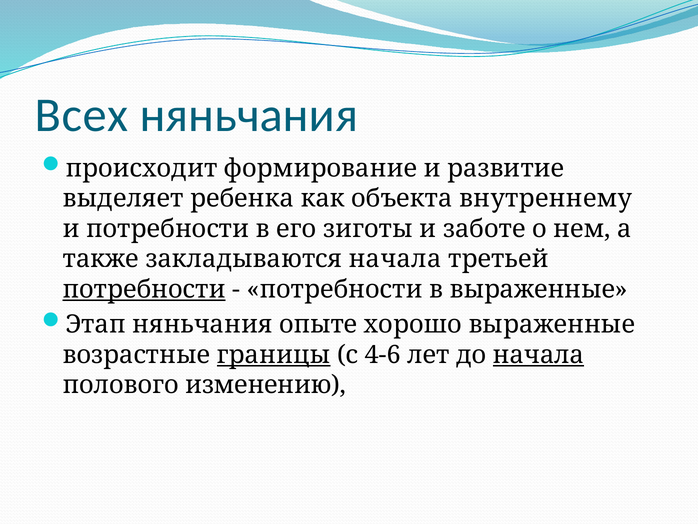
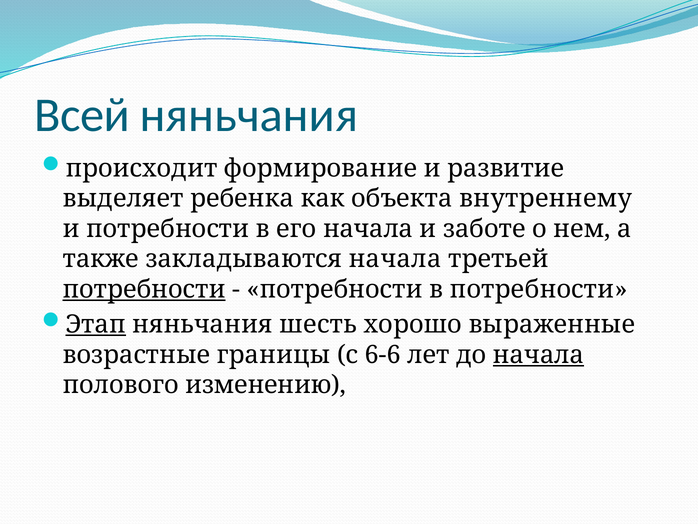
Всех: Всех -> Всей
его зиготы: зиготы -> начала
в выраженные: выраженные -> потребности
Этап underline: none -> present
опыте: опыте -> шесть
границы underline: present -> none
4-6: 4-6 -> 6-6
